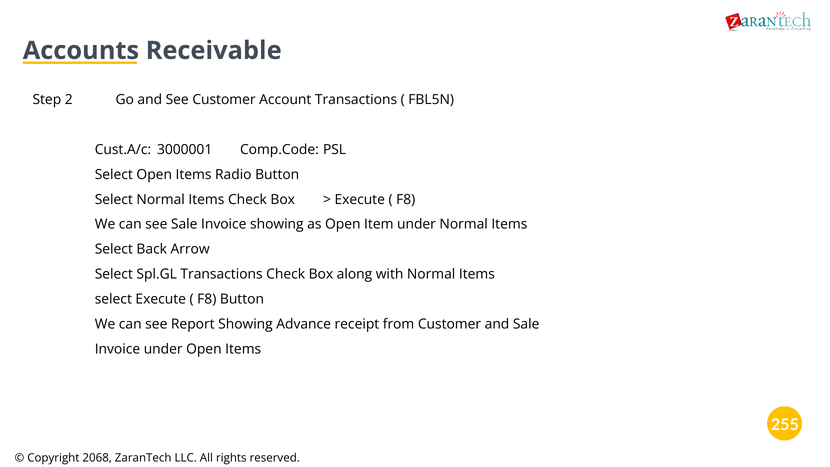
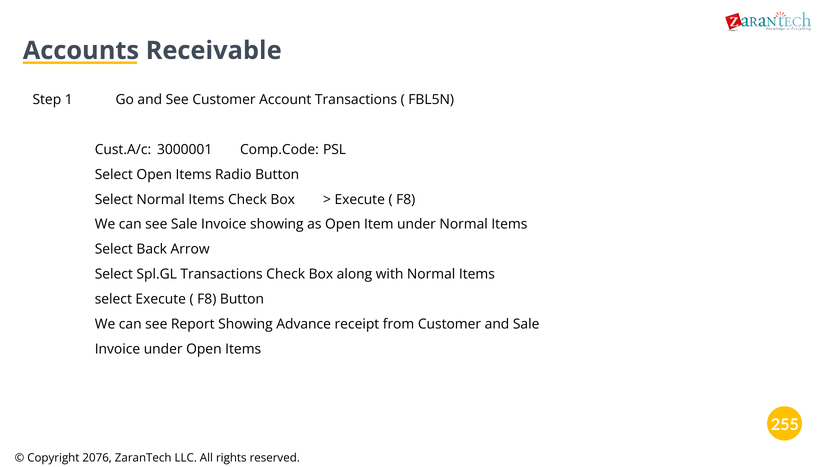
2: 2 -> 1
2068: 2068 -> 2076
